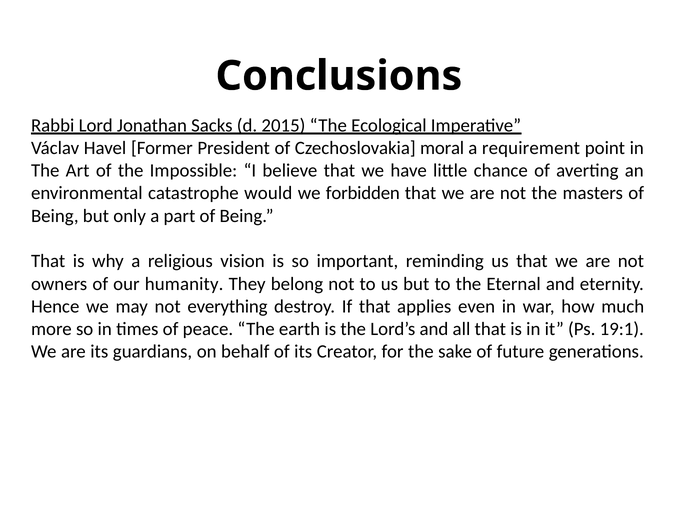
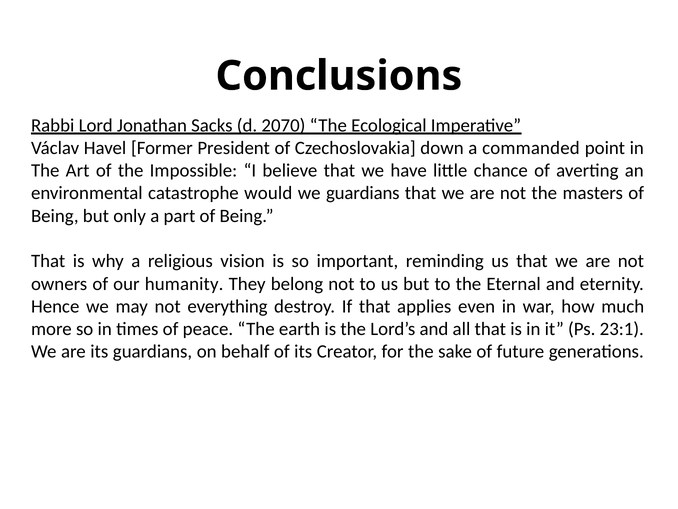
2015: 2015 -> 2070
moral: moral -> down
requirement: requirement -> commanded
we forbidden: forbidden -> guardians
19:1: 19:1 -> 23:1
